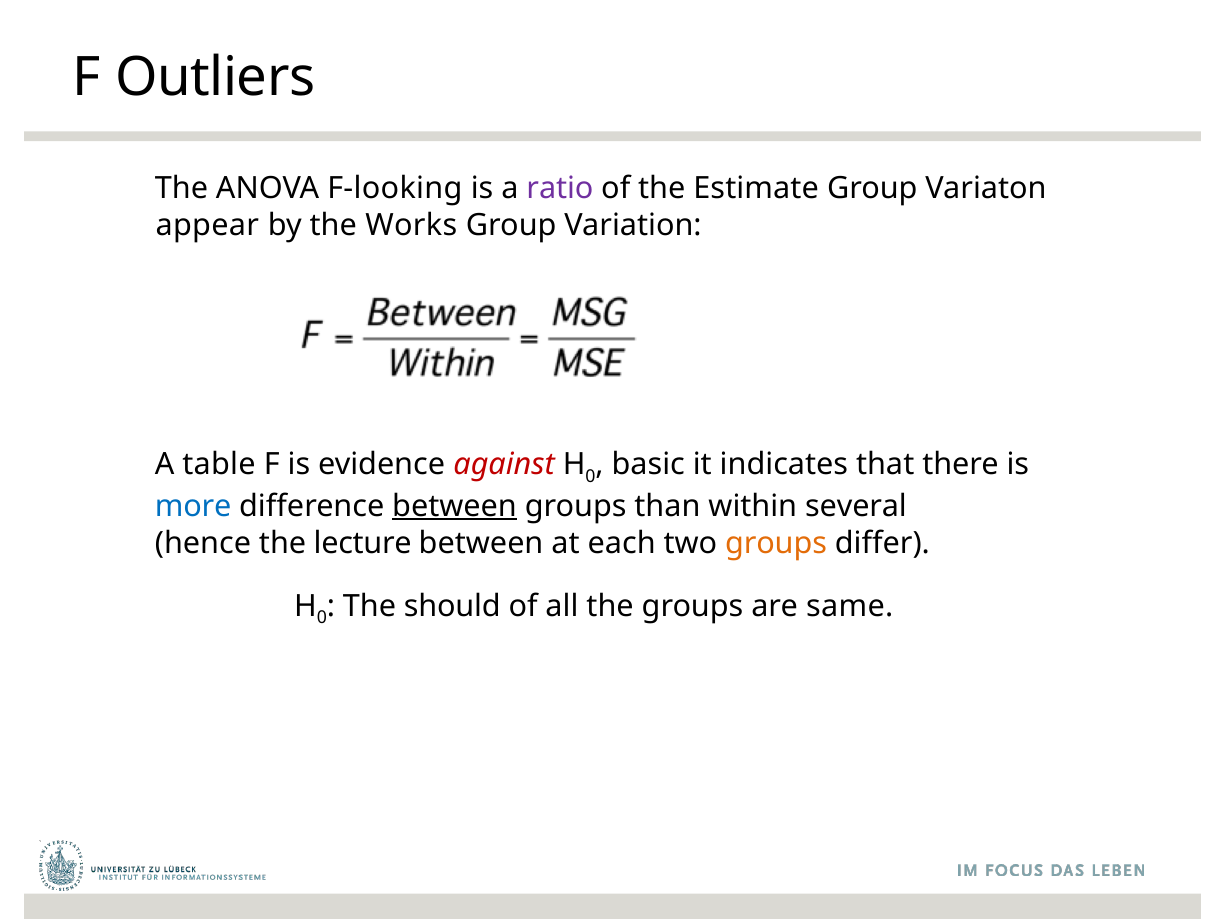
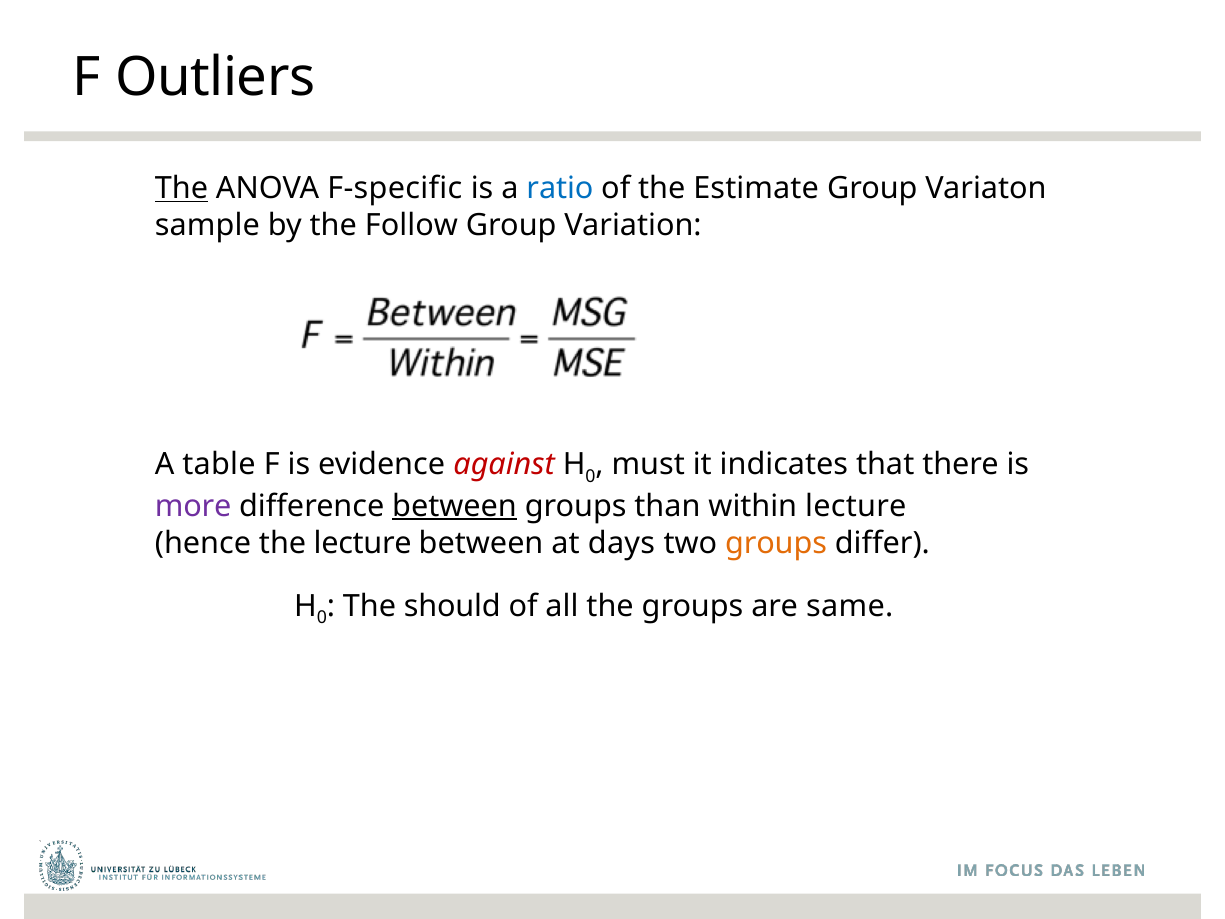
The at (182, 188) underline: none -> present
F-looking: F-looking -> F-specific
ratio colour: purple -> blue
appear: appear -> sample
Works: Works -> Follow
basic: basic -> must
more colour: blue -> purple
within several: several -> lecture
each: each -> days
